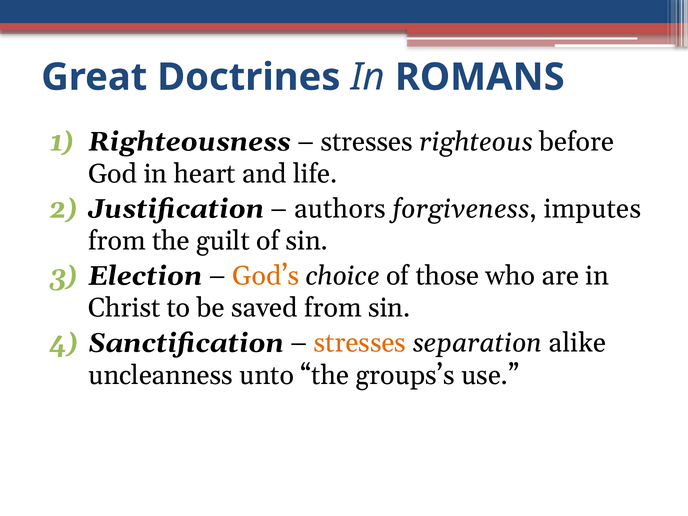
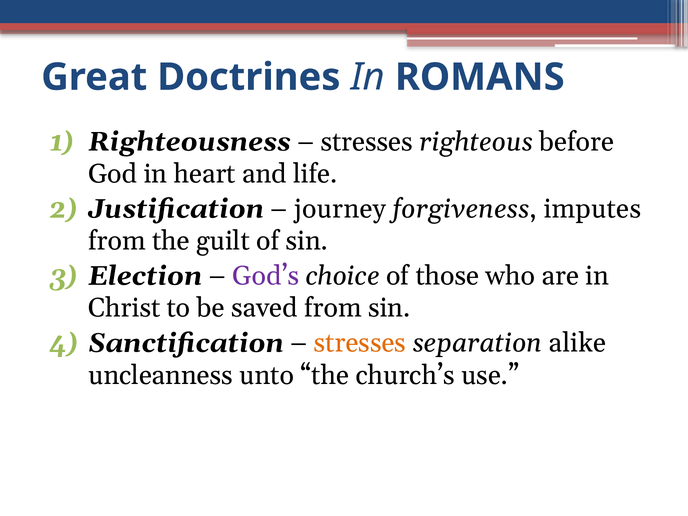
authors: authors -> journey
God’s colour: orange -> purple
groups’s: groups’s -> church’s
